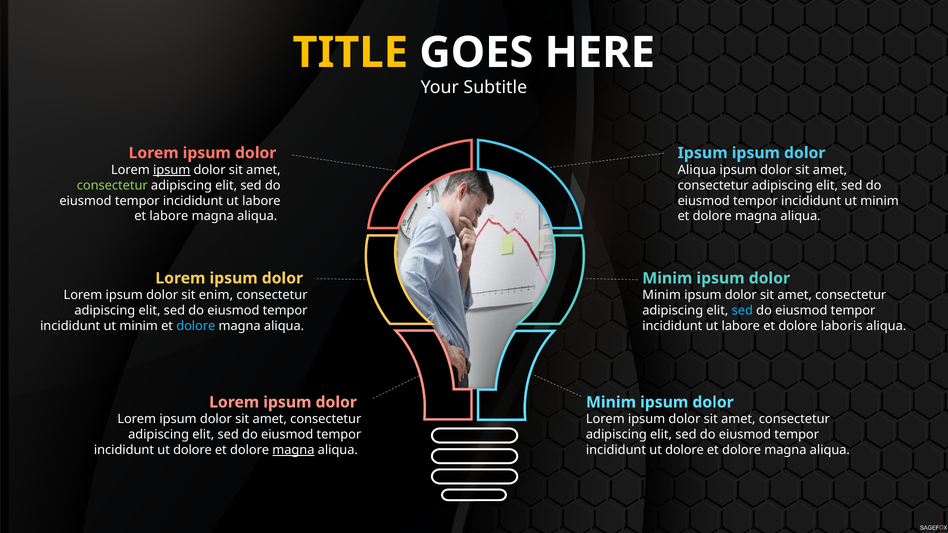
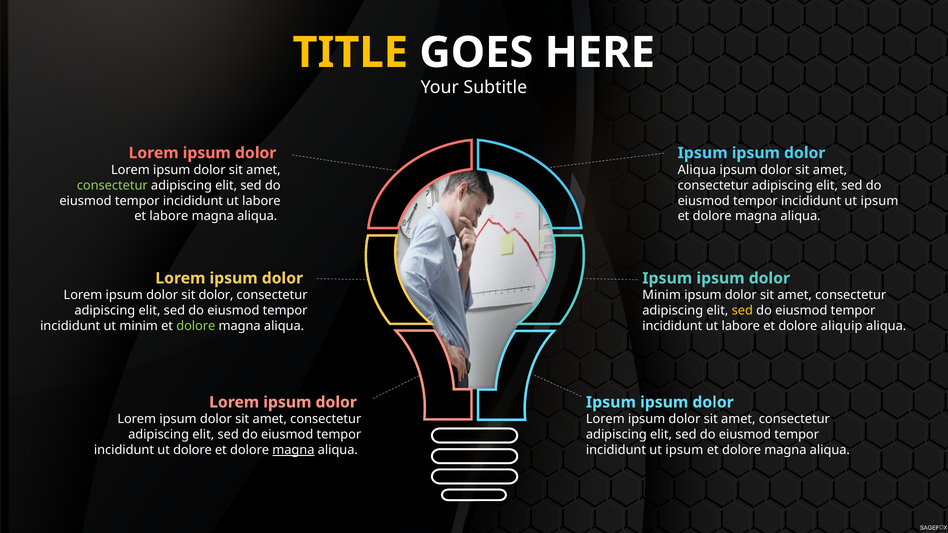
ipsum at (172, 170) underline: present -> none
minim at (880, 201): minim -> ipsum
Minim at (667, 278): Minim -> Ipsum
sit enim: enim -> dolor
sed at (742, 311) colour: light blue -> yellow
dolore at (196, 326) colour: light blue -> light green
laboris: laboris -> aliquip
Minim at (611, 402): Minim -> Ipsum
dolore at (685, 450): dolore -> ipsum
